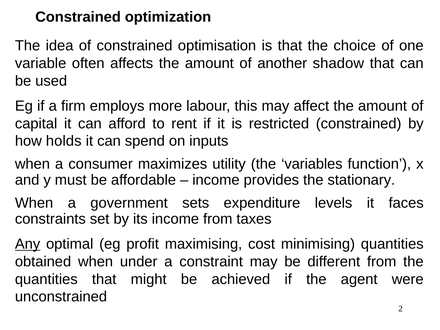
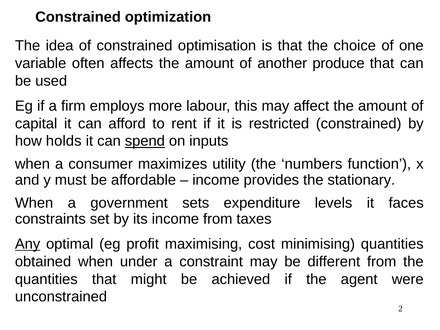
shadow: shadow -> produce
spend underline: none -> present
variables: variables -> numbers
